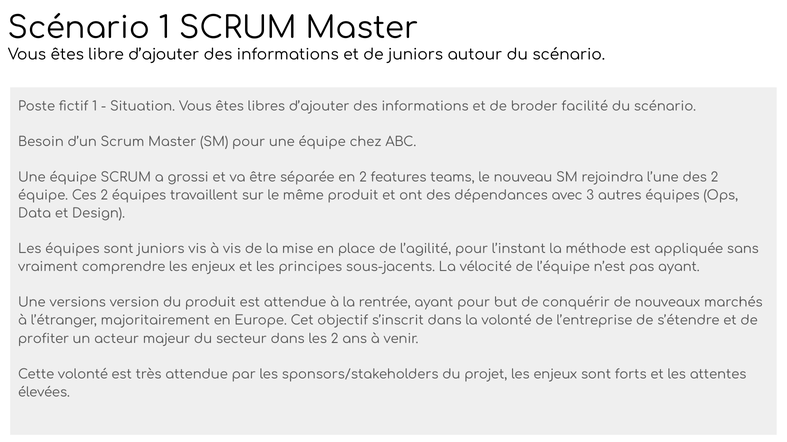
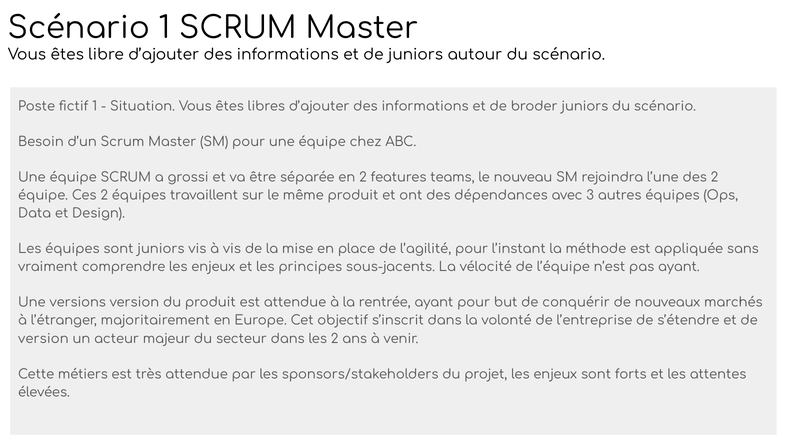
broder facilité: facilité -> juniors
profiter at (43, 339): profiter -> version
Cette volonté: volonté -> métiers
